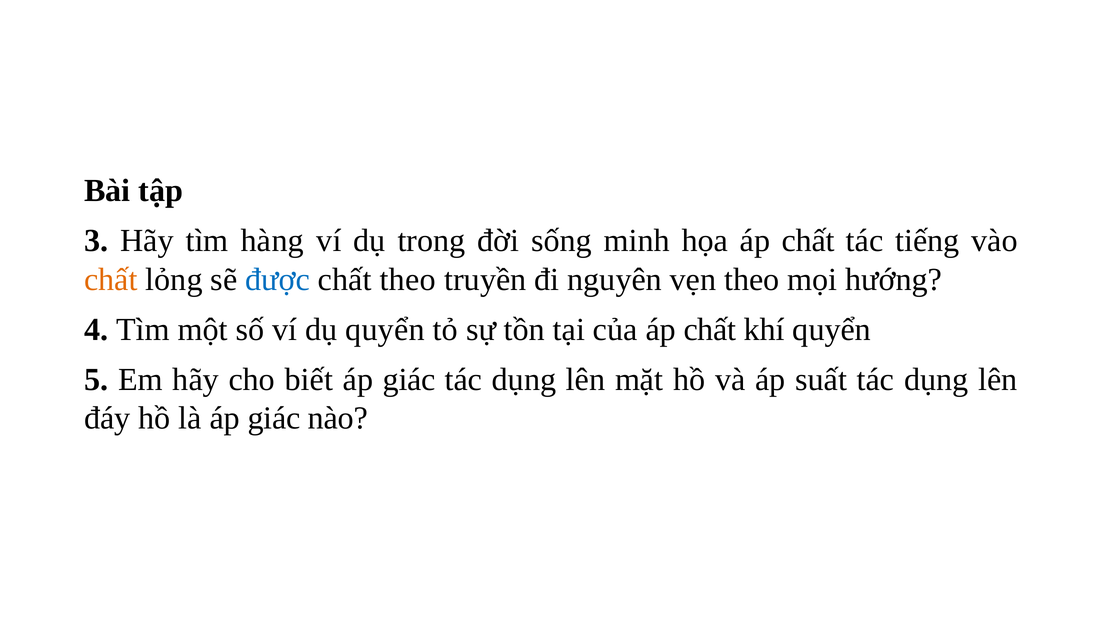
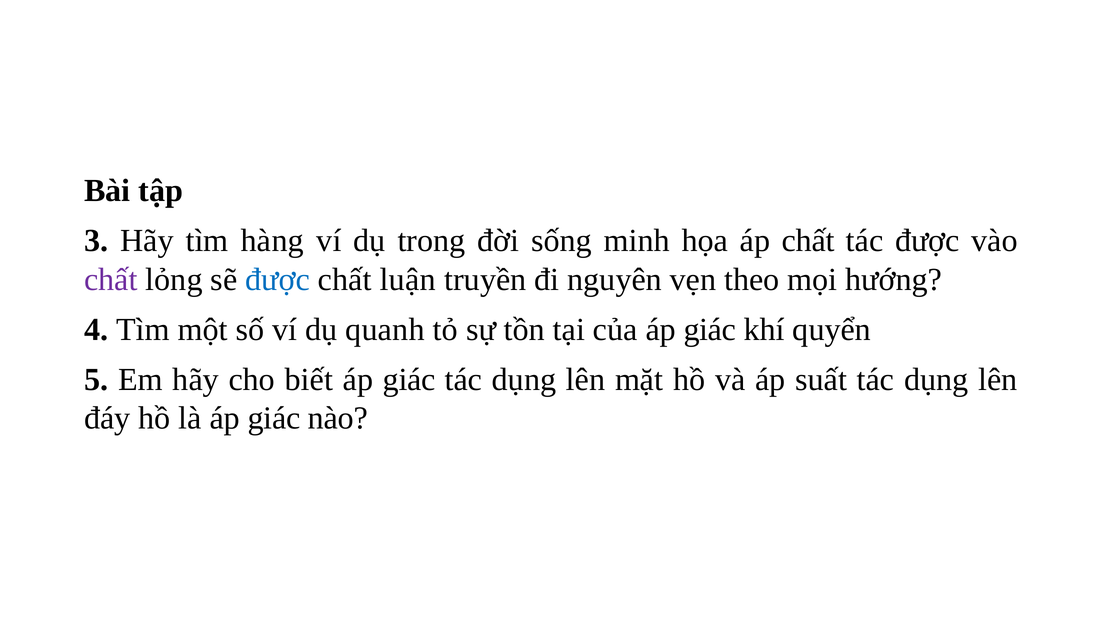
tác tiếng: tiếng -> được
chất at (111, 280) colour: orange -> purple
chất theo: theo -> luận
dụ quyển: quyển -> quanh
của áp chất: chất -> giác
